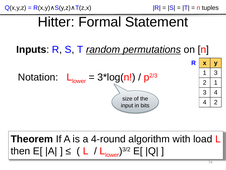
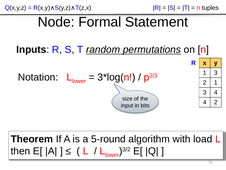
Hitter: Hitter -> Node
4-round: 4-round -> 5-round
